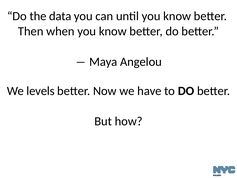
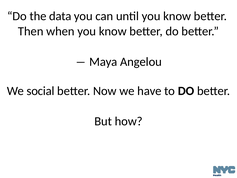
levels: levels -> social
